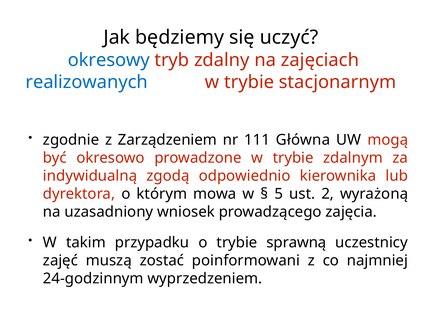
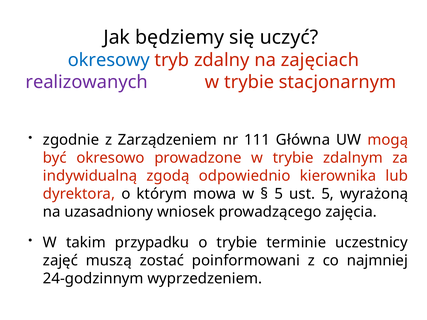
realizowanych colour: blue -> purple
ust 2: 2 -> 5
sprawną: sprawną -> terminie
